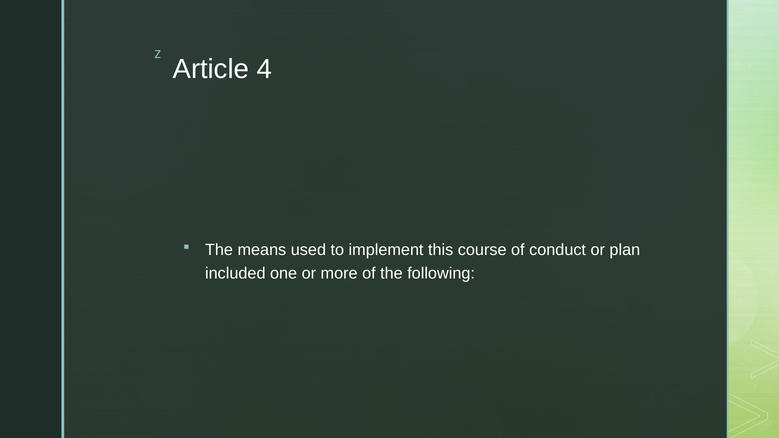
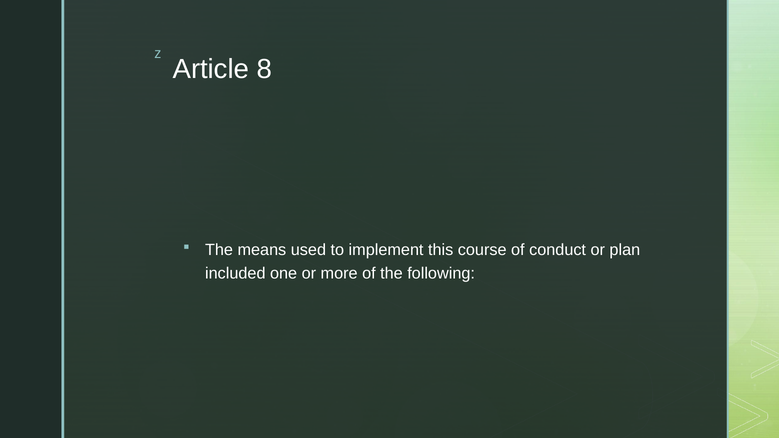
4: 4 -> 8
